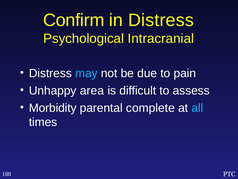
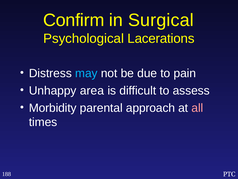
in Distress: Distress -> Surgical
Intracranial: Intracranial -> Lacerations
complete: complete -> approach
all colour: light blue -> pink
